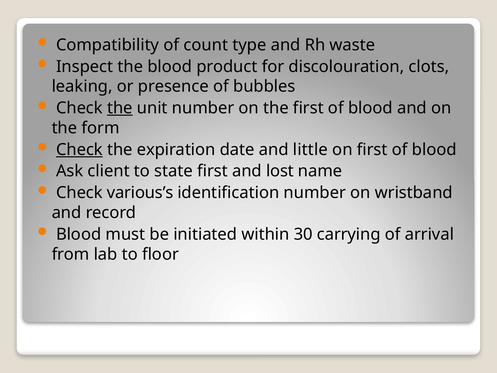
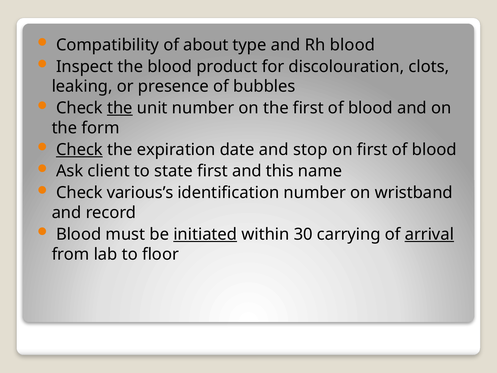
count: count -> about
Rh waste: waste -> blood
little: little -> stop
lost: lost -> this
initiated underline: none -> present
arrival underline: none -> present
